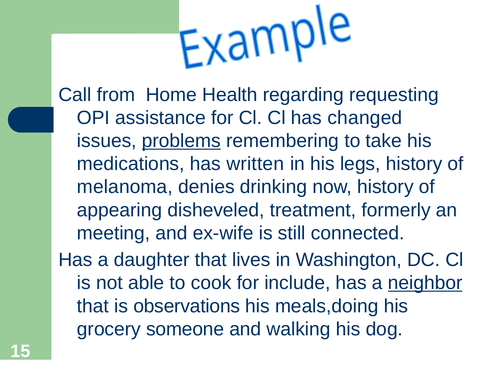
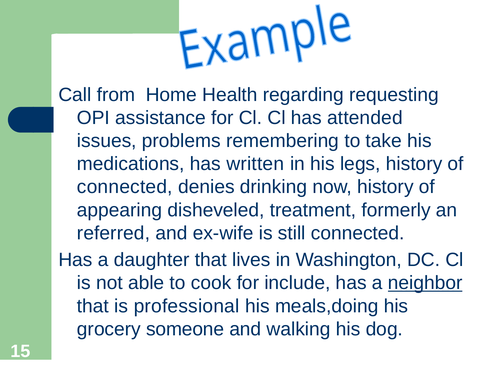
changed: changed -> attended
problems underline: present -> none
melanoma at (125, 187): melanoma -> connected
meeting: meeting -> referred
observations: observations -> professional
